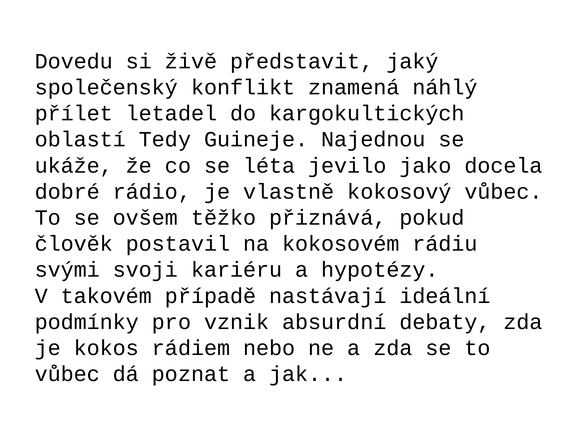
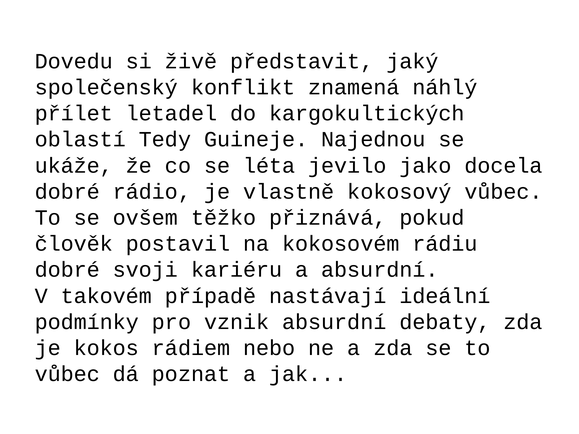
svými at (67, 270): svými -> dobré
a hypotézy: hypotézy -> absurdní
